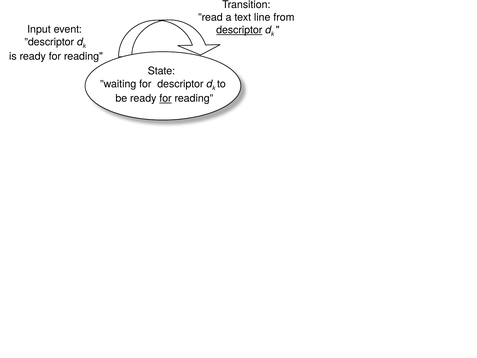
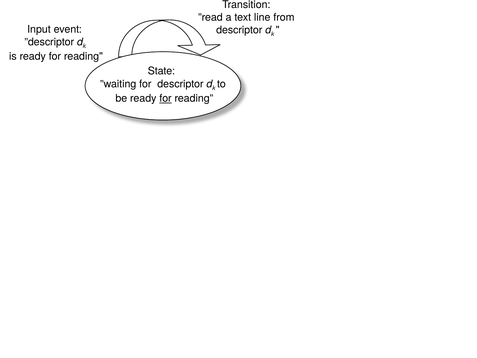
descriptor at (239, 30) underline: present -> none
